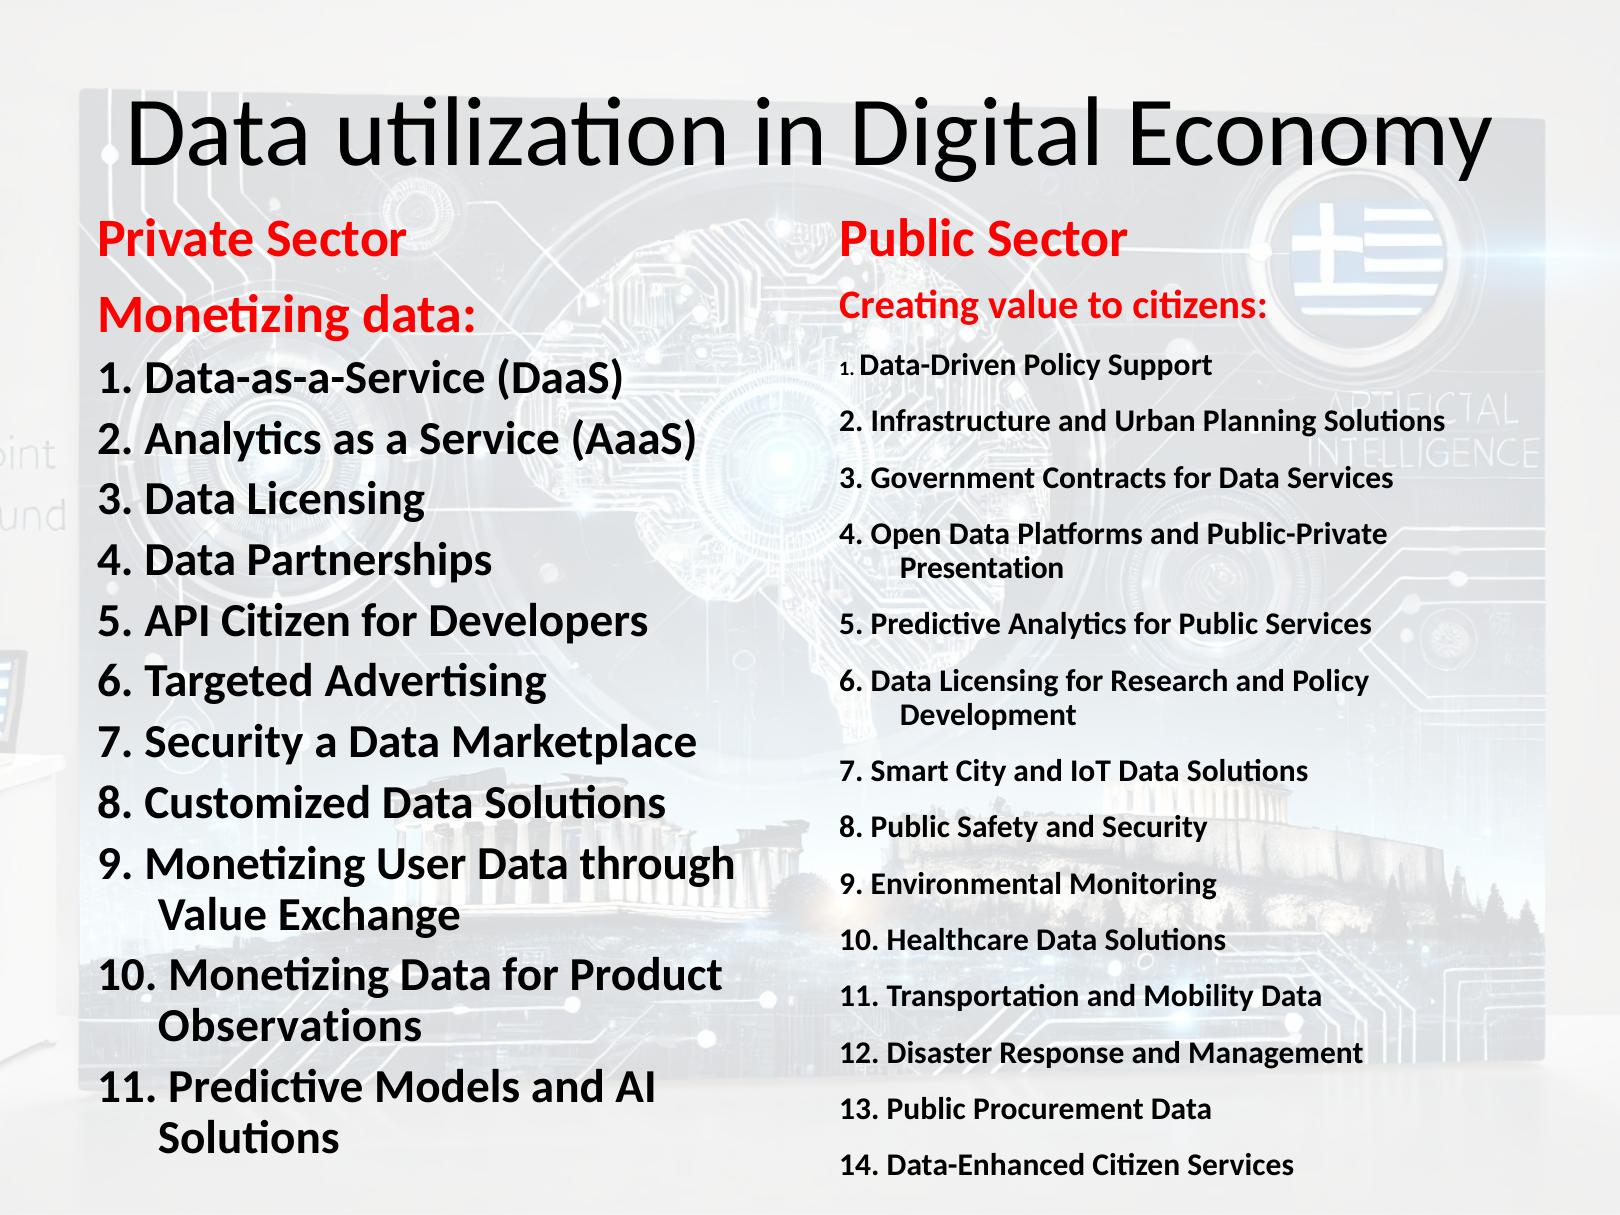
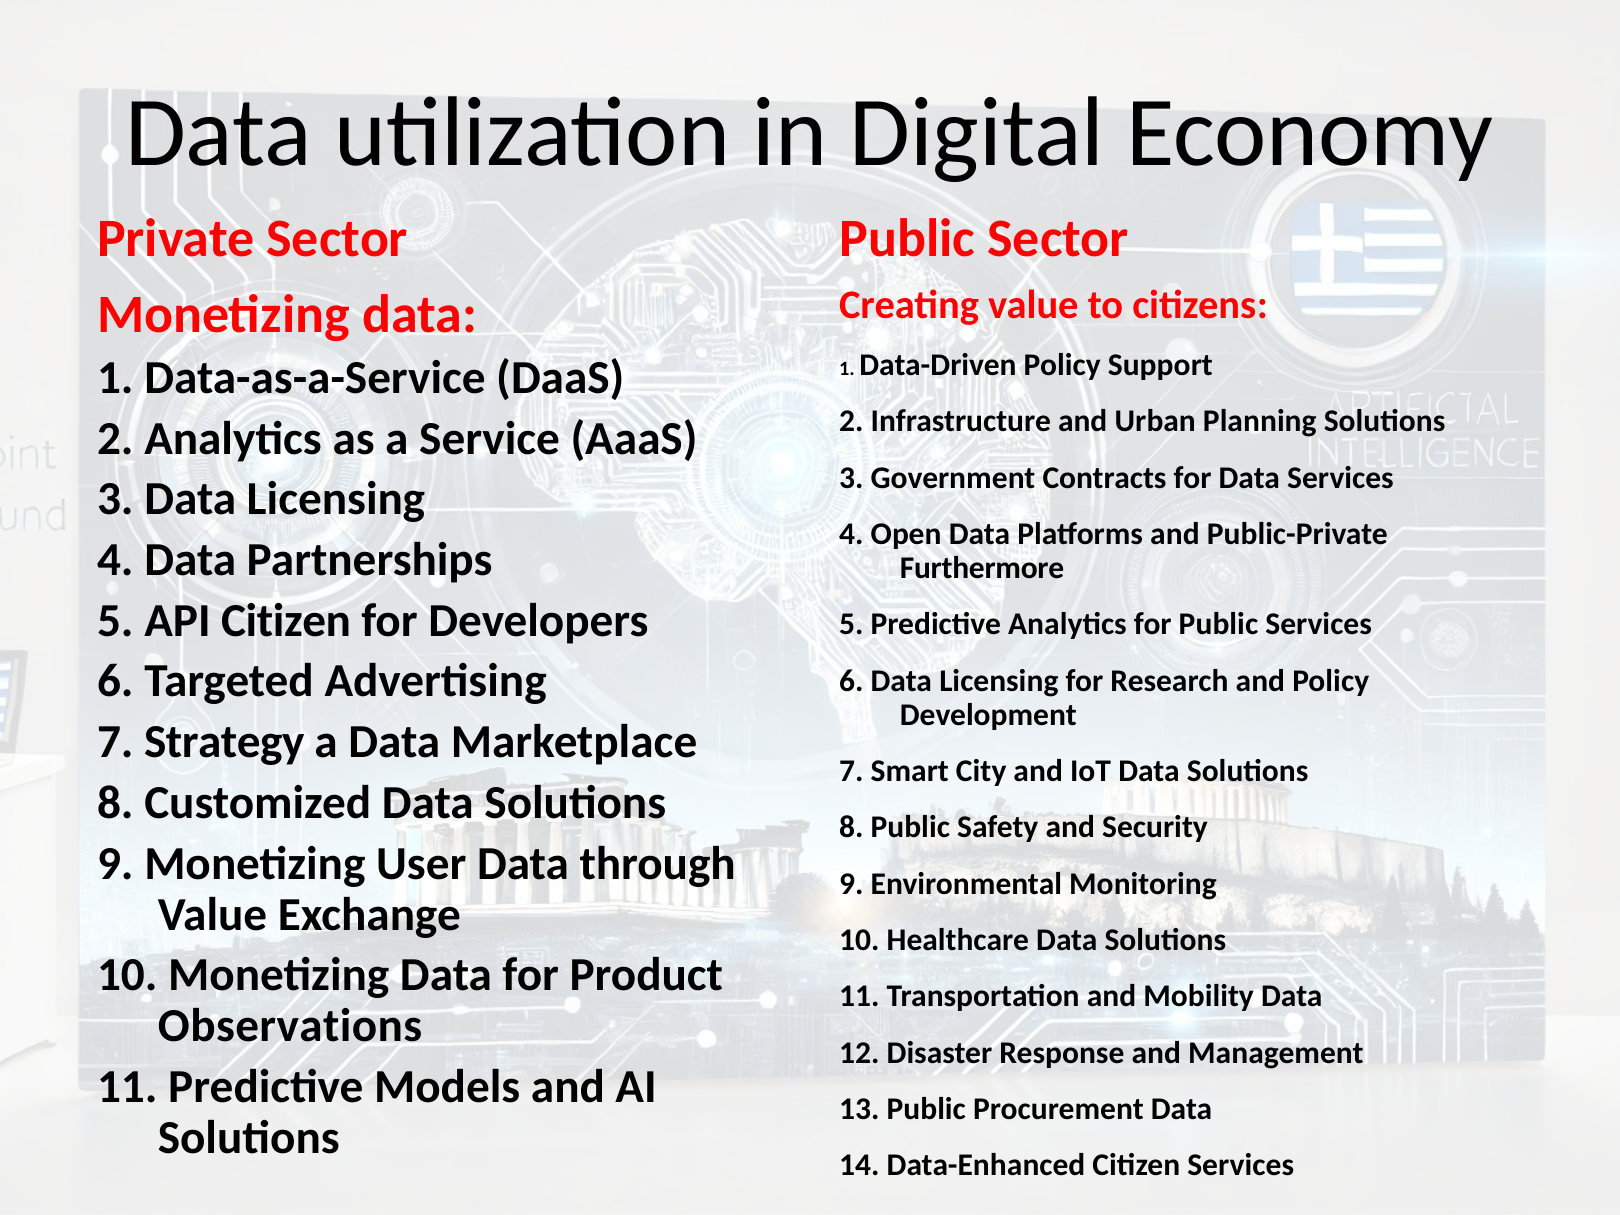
Presentation: Presentation -> Furthermore
7 Security: Security -> Strategy
